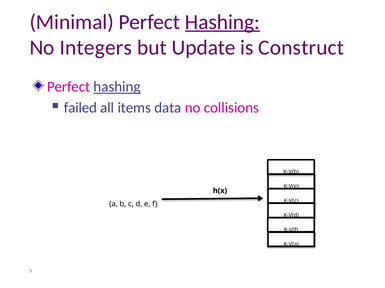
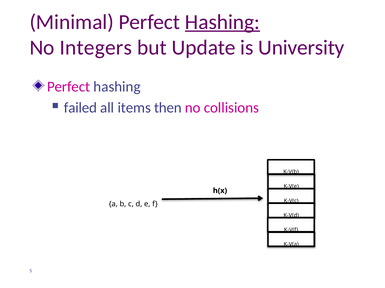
Construct: Construct -> University
hashing at (117, 87) underline: present -> none
data: data -> then
